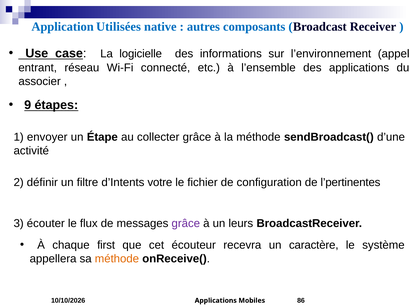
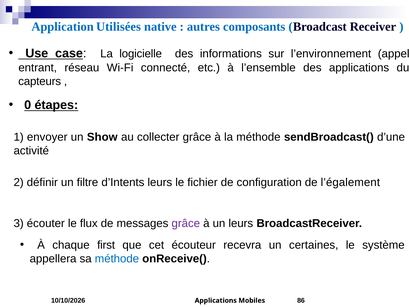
associer: associer -> capteurs
9: 9 -> 0
Étape: Étape -> Show
d’Intents votre: votre -> leurs
l’pertinentes: l’pertinentes -> l’également
caractère: caractère -> certaines
méthode at (117, 259) colour: orange -> blue
